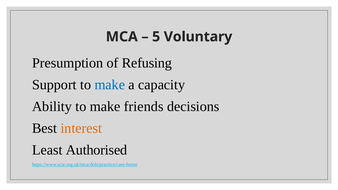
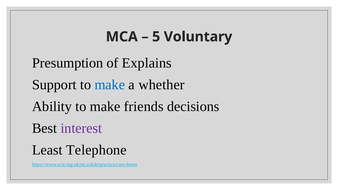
Refusing: Refusing -> Explains
capacity: capacity -> whether
interest colour: orange -> purple
Authorised: Authorised -> Telephone
